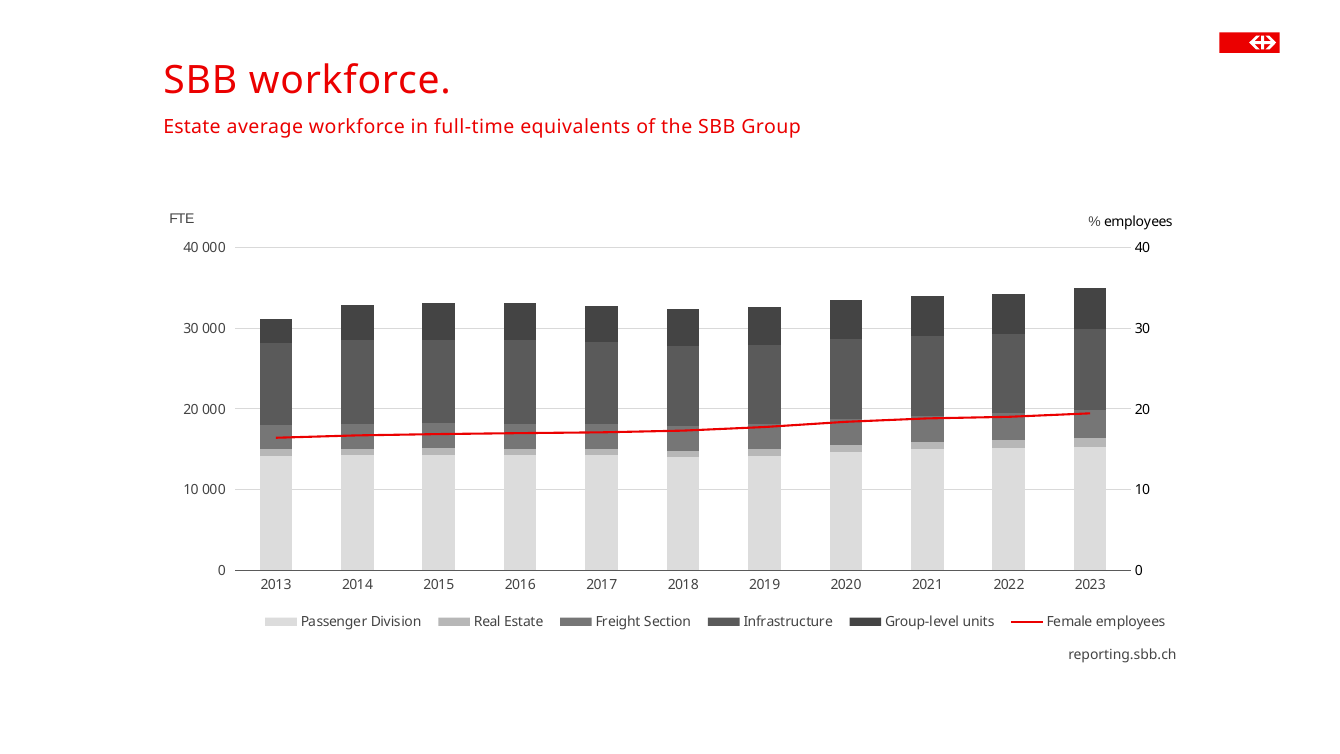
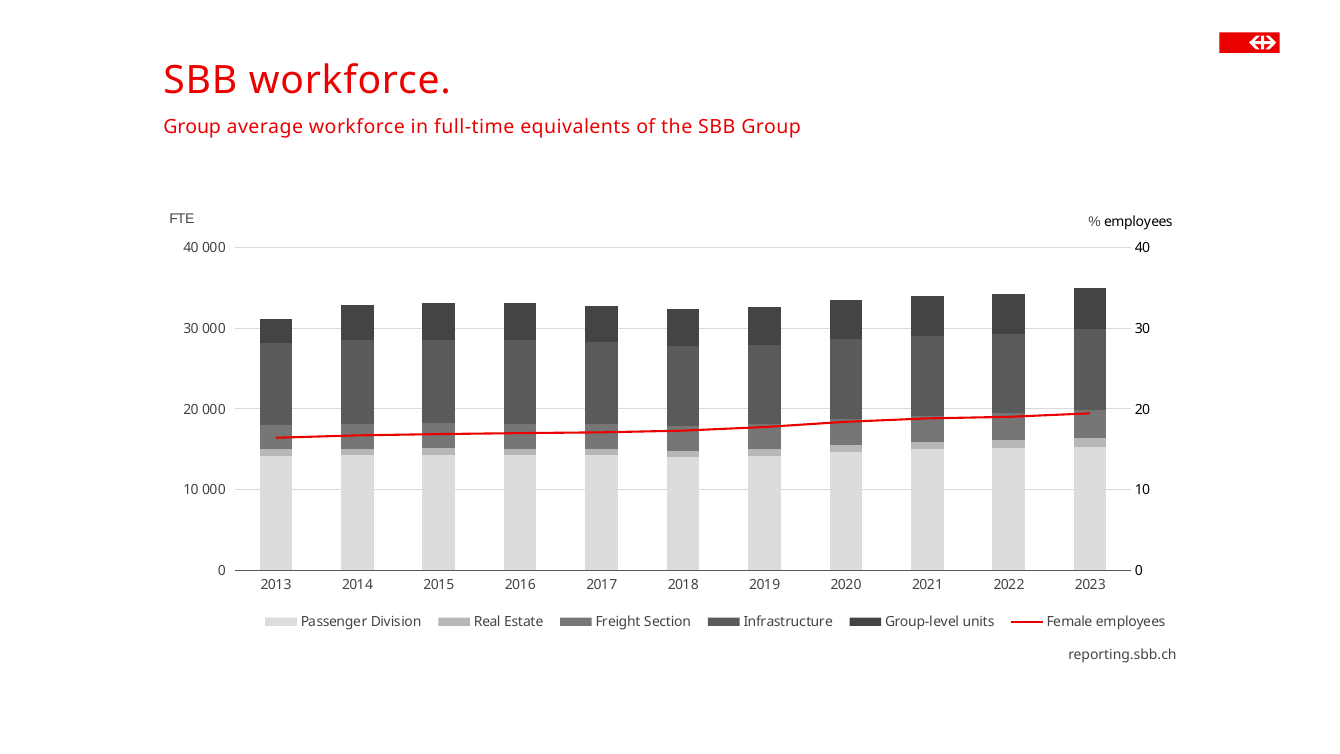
Estate at (192, 127): Estate -> Group
